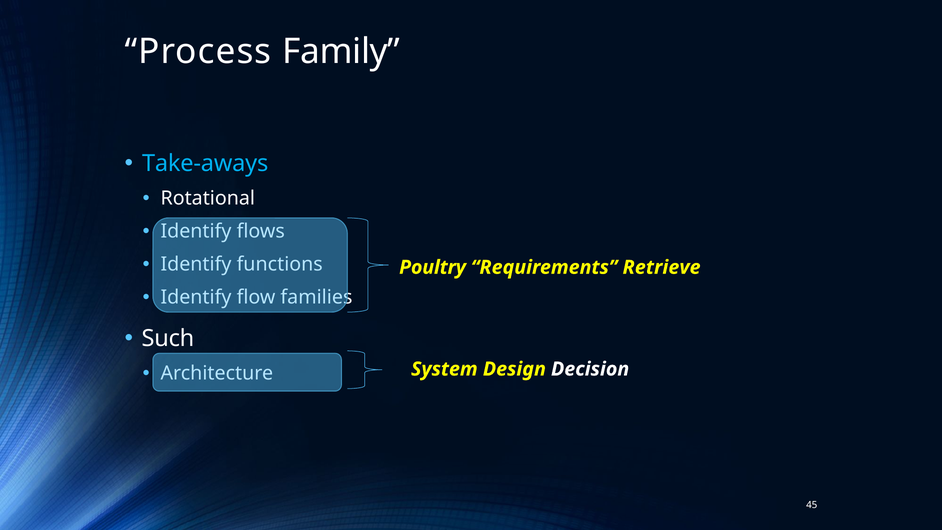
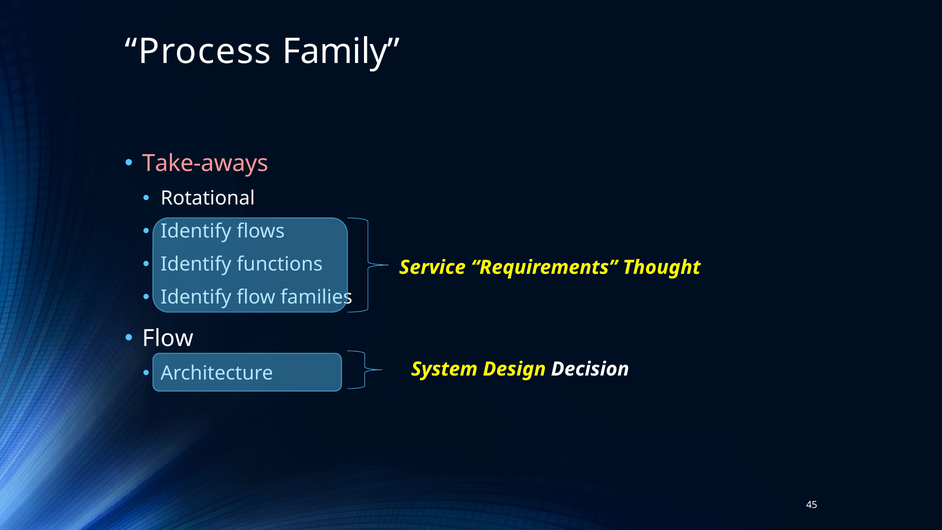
Take-aways colour: light blue -> pink
Poultry: Poultry -> Service
Retrieve: Retrieve -> Thought
Such at (168, 338): Such -> Flow
